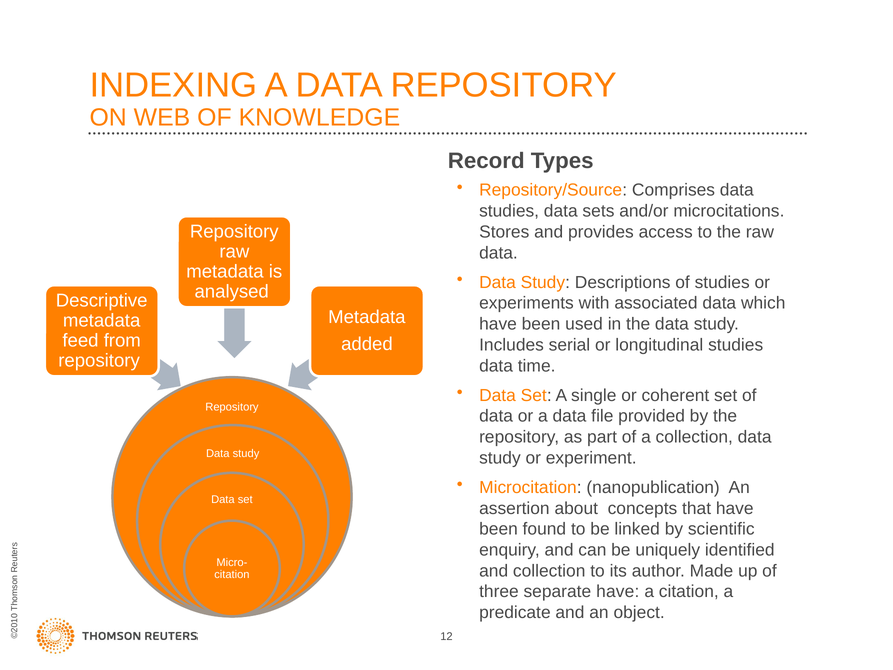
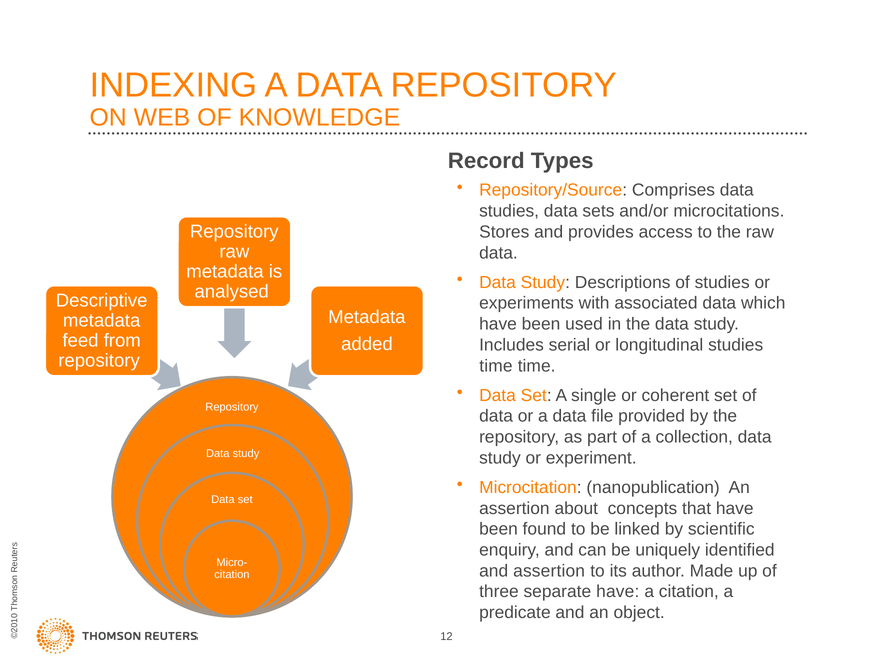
data at (496, 366): data -> time
and collection: collection -> assertion
